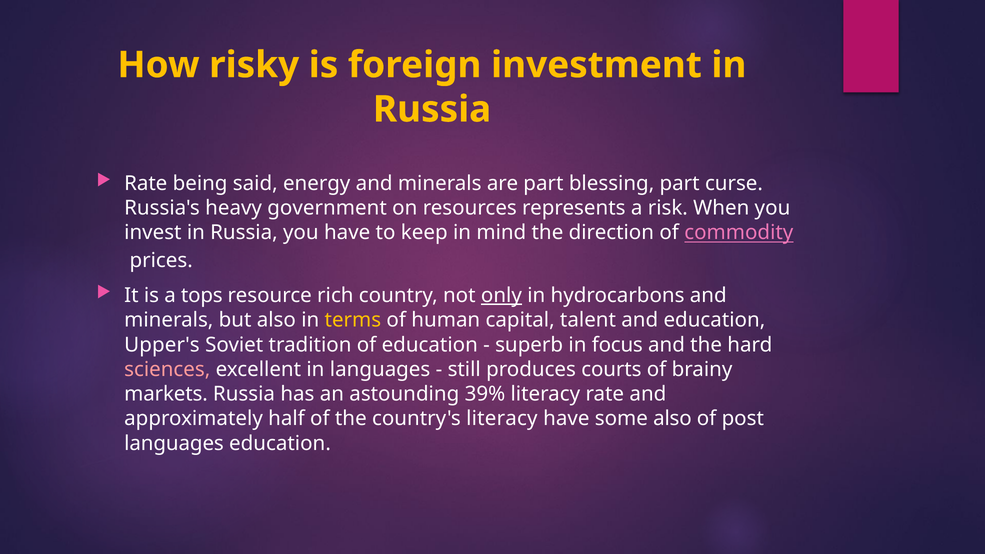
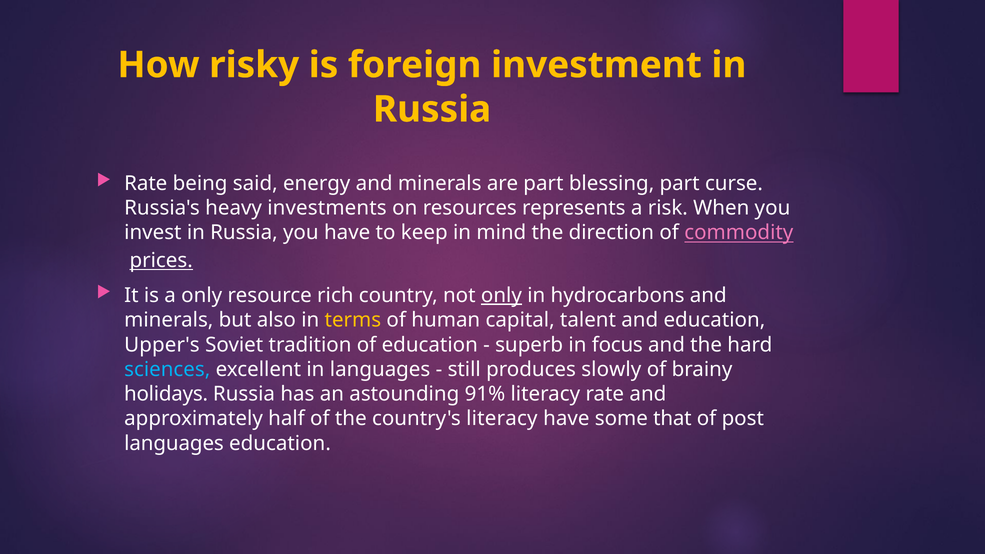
government: government -> investments
prices underline: none -> present
a tops: tops -> only
sciences colour: pink -> light blue
courts: courts -> slowly
markets: markets -> holidays
39%: 39% -> 91%
some also: also -> that
